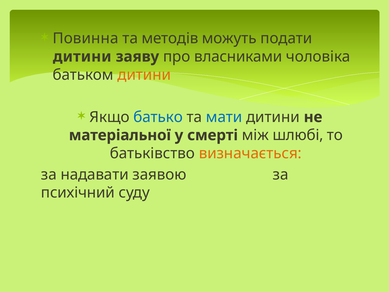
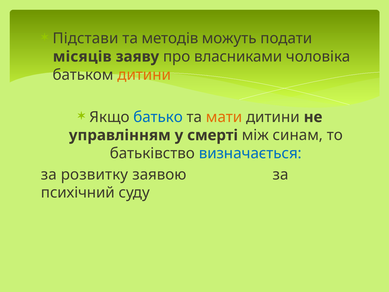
Повинна: Повинна -> Підстави
дитини at (82, 57): дитини -> місяців
мати colour: blue -> orange
матеріальної: матеріальної -> управлінням
шлюбі: шлюбі -> синам
визначається colour: orange -> blue
надавати: надавати -> розвитку
